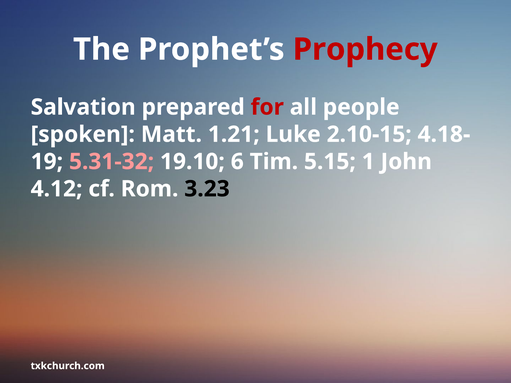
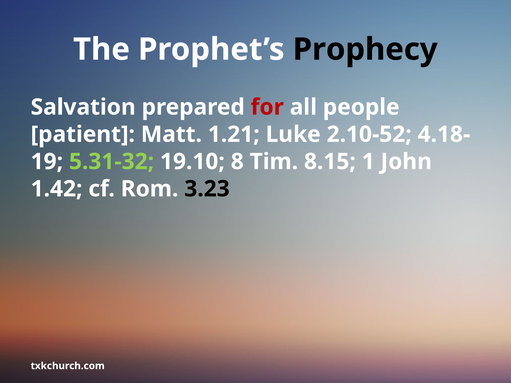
Prophecy colour: red -> black
spoken: spoken -> patient
2.10-15: 2.10-15 -> 2.10-52
5.31-32 colour: pink -> light green
6: 6 -> 8
5.15: 5.15 -> 8.15
4.12: 4.12 -> 1.42
